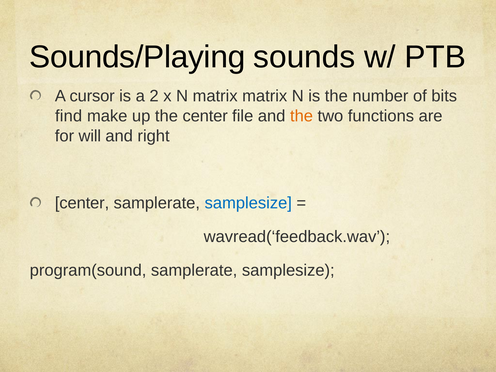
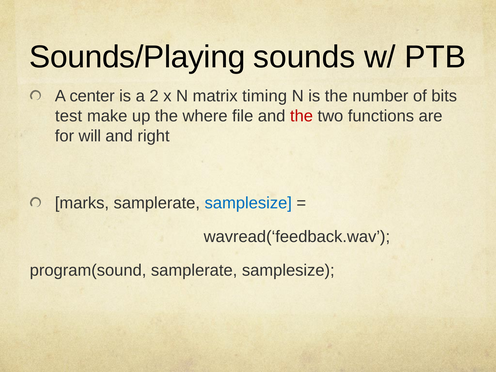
cursor: cursor -> center
matrix matrix: matrix -> timing
find: find -> test
the center: center -> where
the at (302, 116) colour: orange -> red
center at (82, 203): center -> marks
